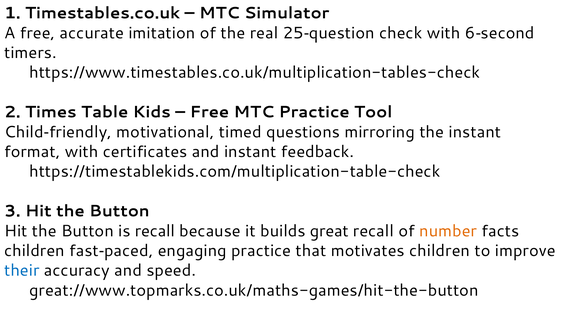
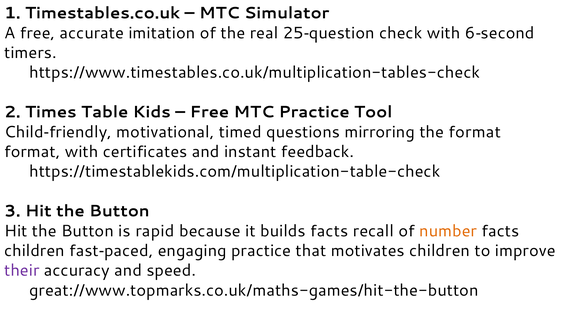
the instant: instant -> format
is recall: recall -> rapid
builds great: great -> facts
their colour: blue -> purple
